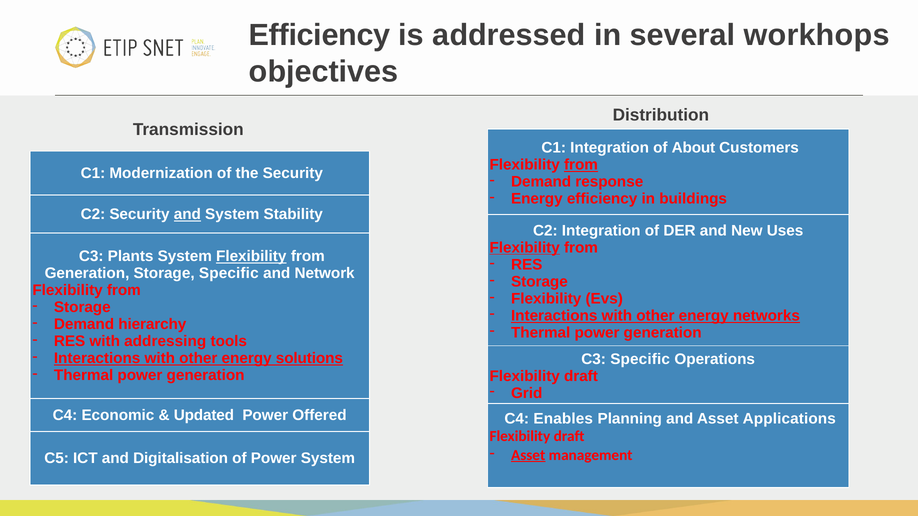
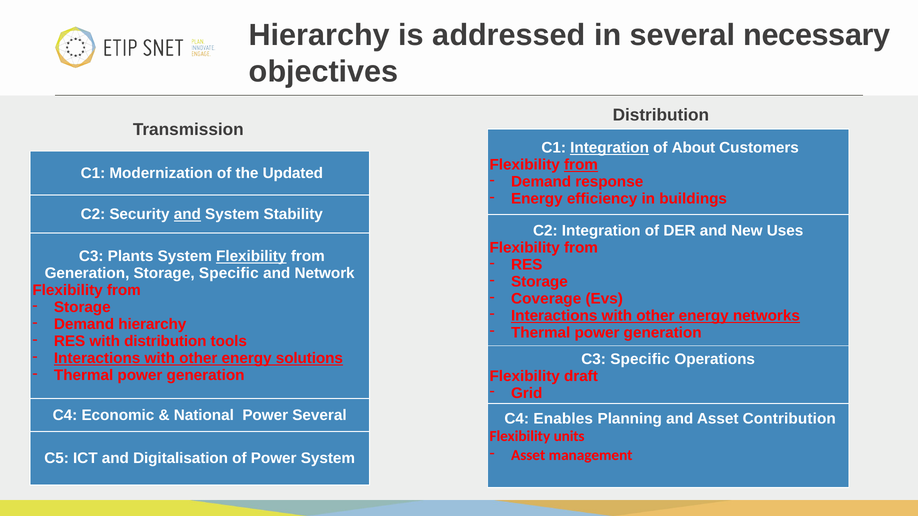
Efficiency at (320, 35): Efficiency -> Hierarchy
workhops: workhops -> necessary
Integration at (610, 148) underline: none -> present
the Security: Security -> Updated
Flexibility at (525, 248) underline: present -> none
Flexibility at (546, 299): Flexibility -> Coverage
with addressing: addressing -> distribution
Updated: Updated -> National
Power Offered: Offered -> Several
Applications: Applications -> Contribution
draft at (569, 437): draft -> units
Asset at (528, 455) underline: present -> none
